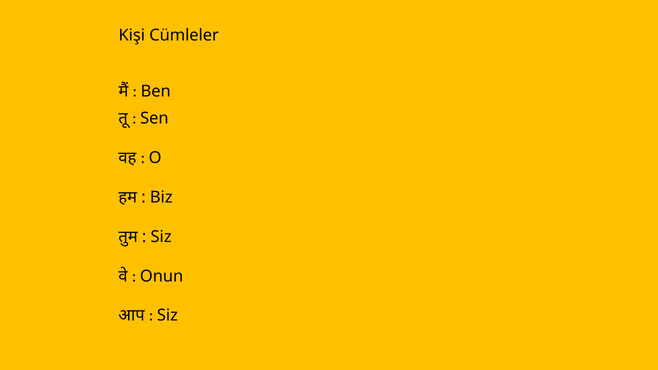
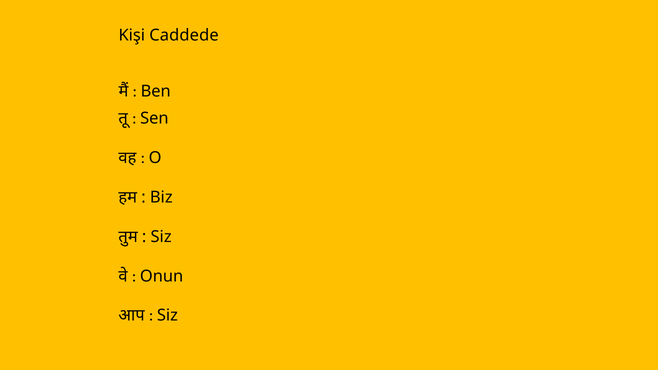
Cümleler: Cümleler -> Caddede
